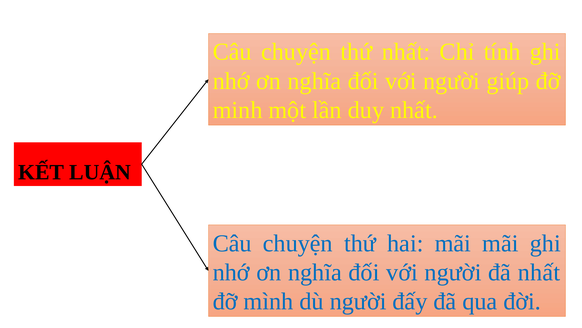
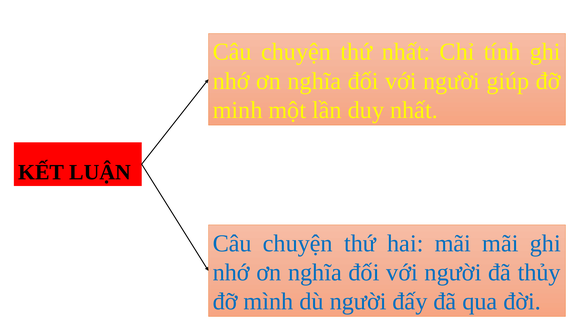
đã nhất: nhất -> thủy
